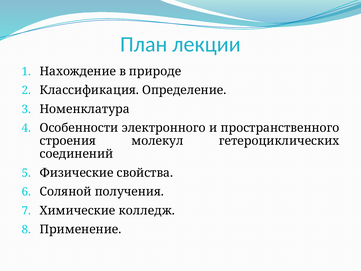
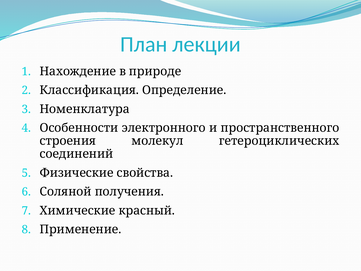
колледж: колледж -> красный
